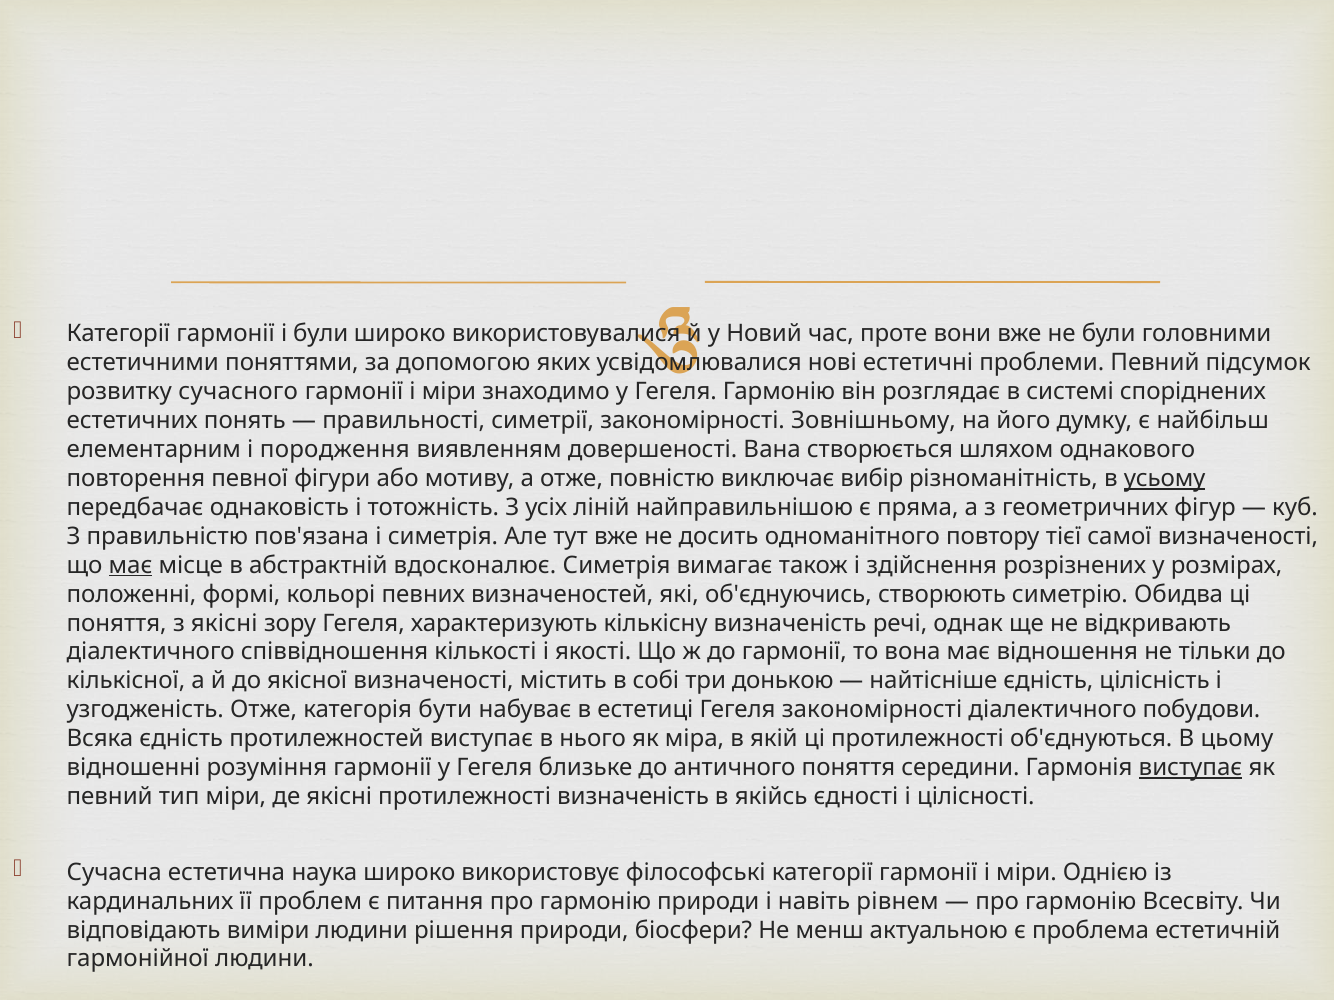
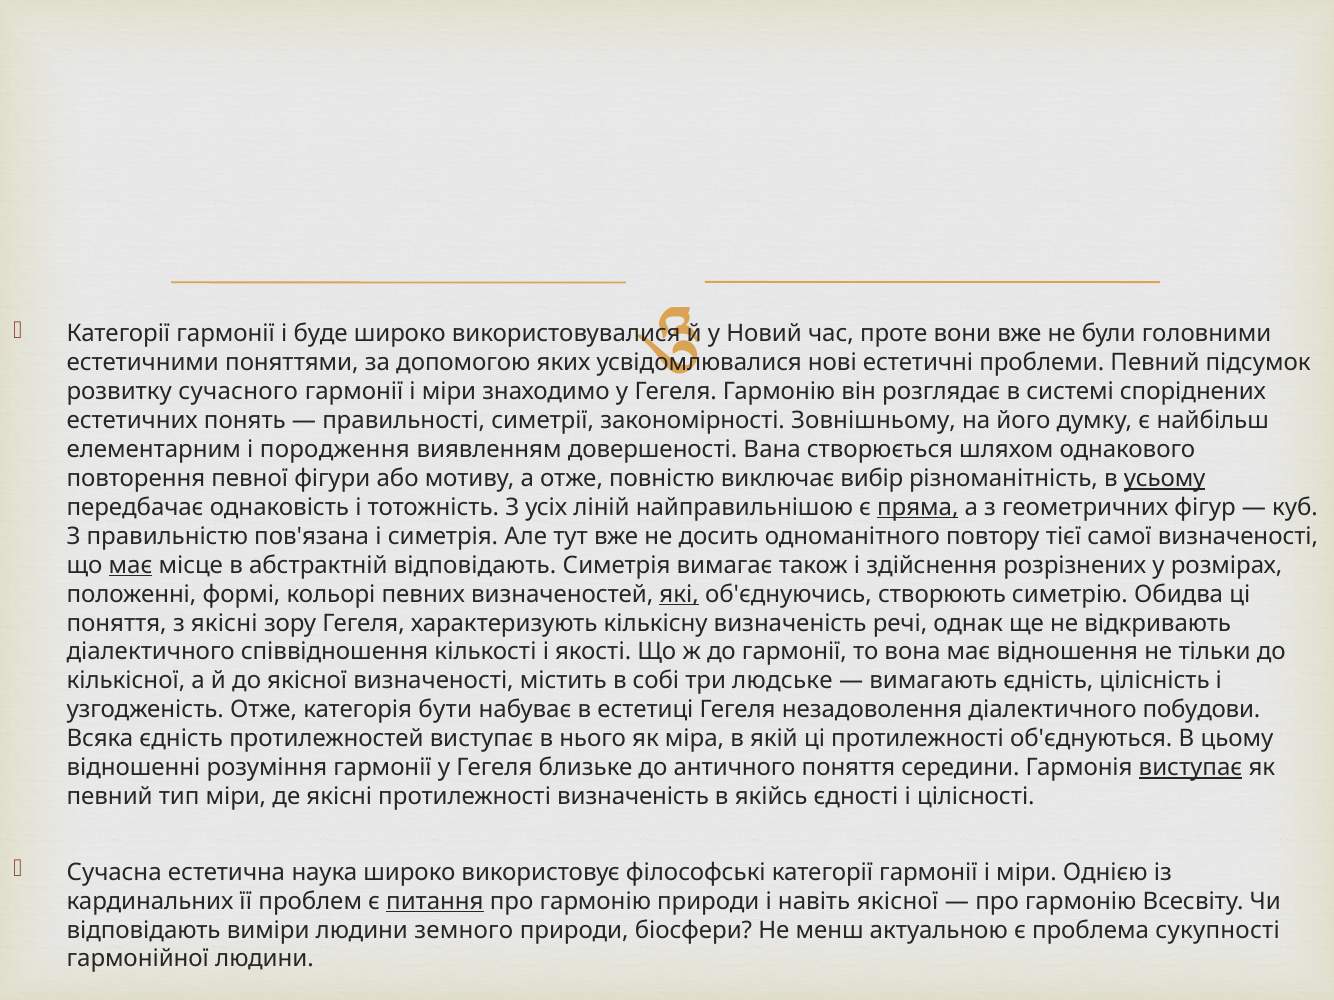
і були: були -> буде
пряма underline: none -> present
абстрактній вдосконалює: вдосконалює -> відповідають
які underline: none -> present
донькою: донькою -> людське
найтісніше: найтісніше -> вимагають
Гегеля закономірності: закономірності -> незадоволення
питання underline: none -> present
навіть рівнем: рівнем -> якісної
рішення: рішення -> земного
естетичній: естетичній -> сукупності
